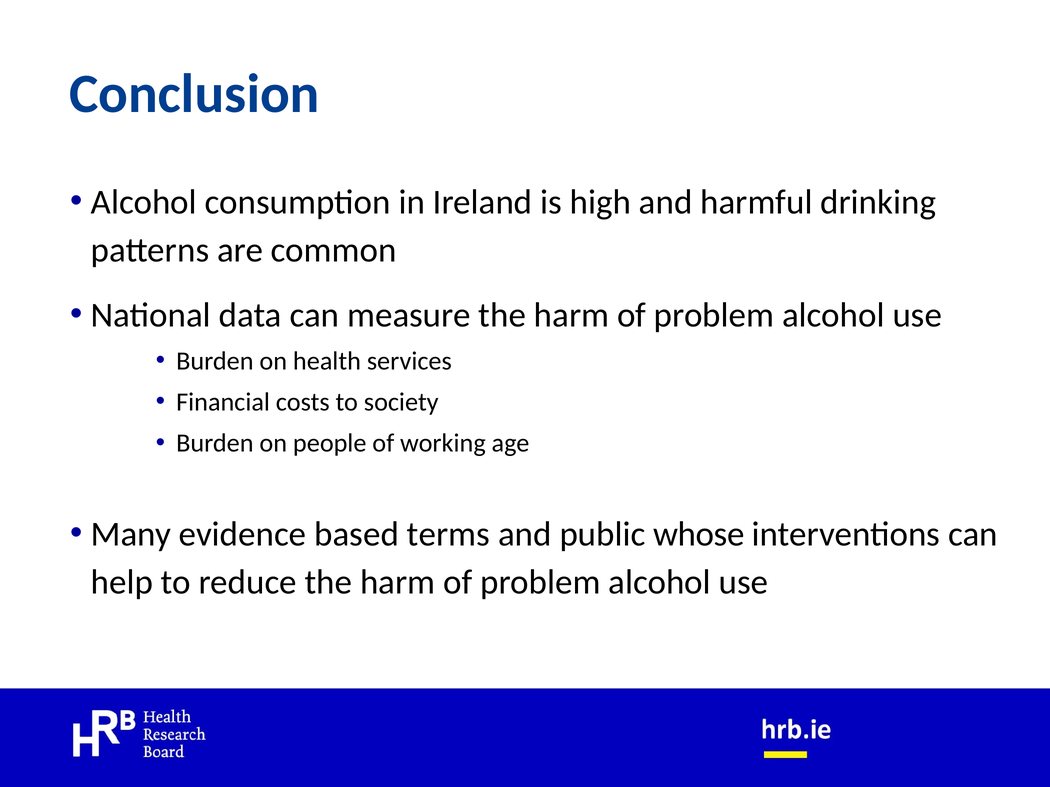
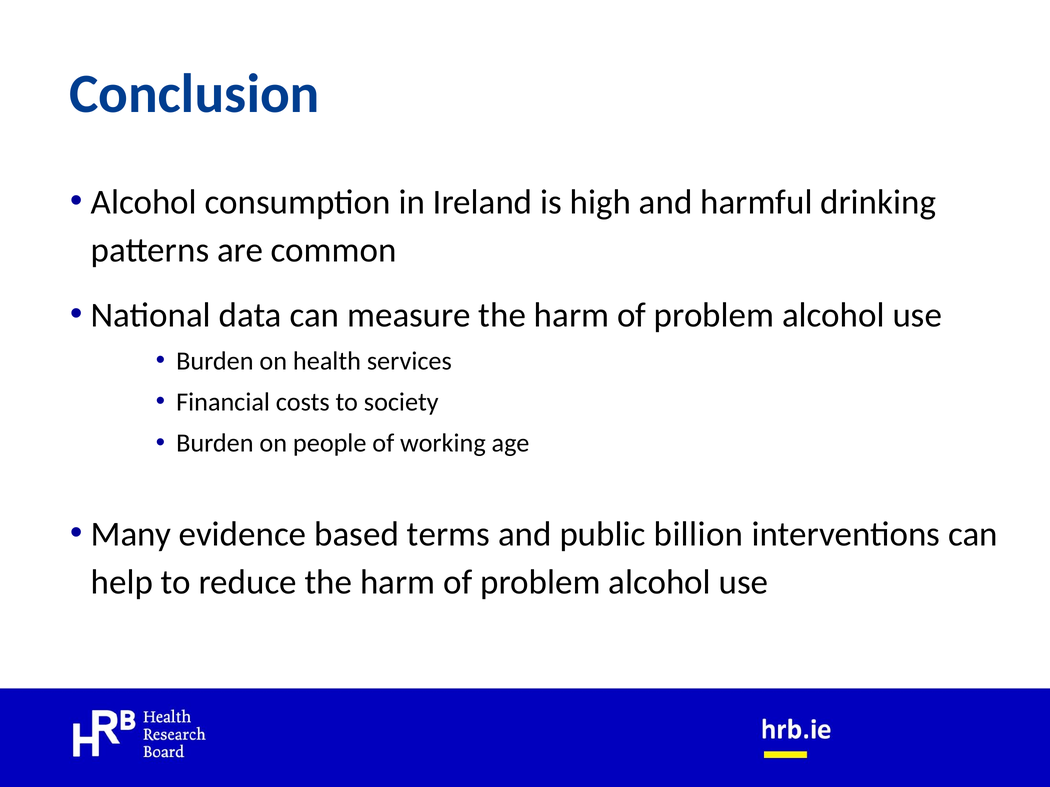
whose: whose -> billion
